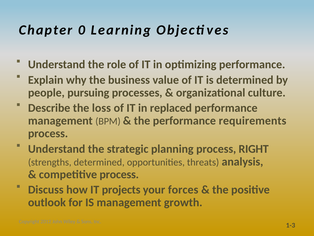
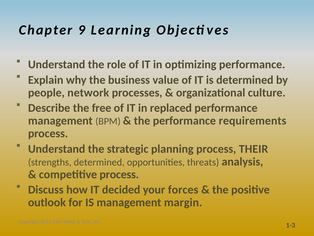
0: 0 -> 9
pursuing: pursuing -> network
loss: loss -> free
RIGHT: RIGHT -> THEIR
projects: projects -> decided
growth: growth -> margin
